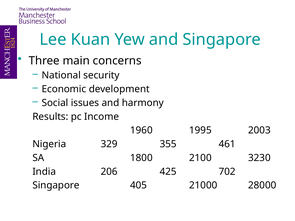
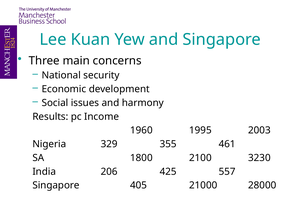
702: 702 -> 557
